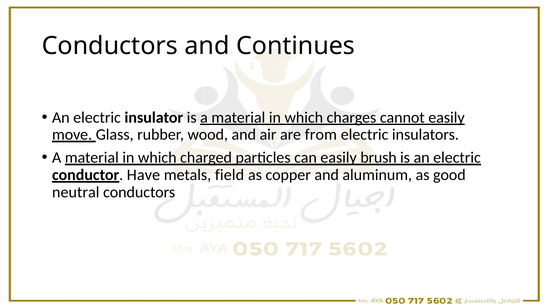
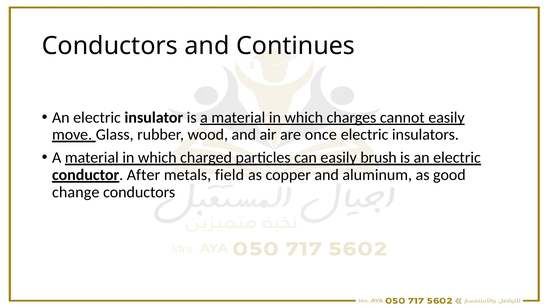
from: from -> once
Have: Have -> After
neutral: neutral -> change
